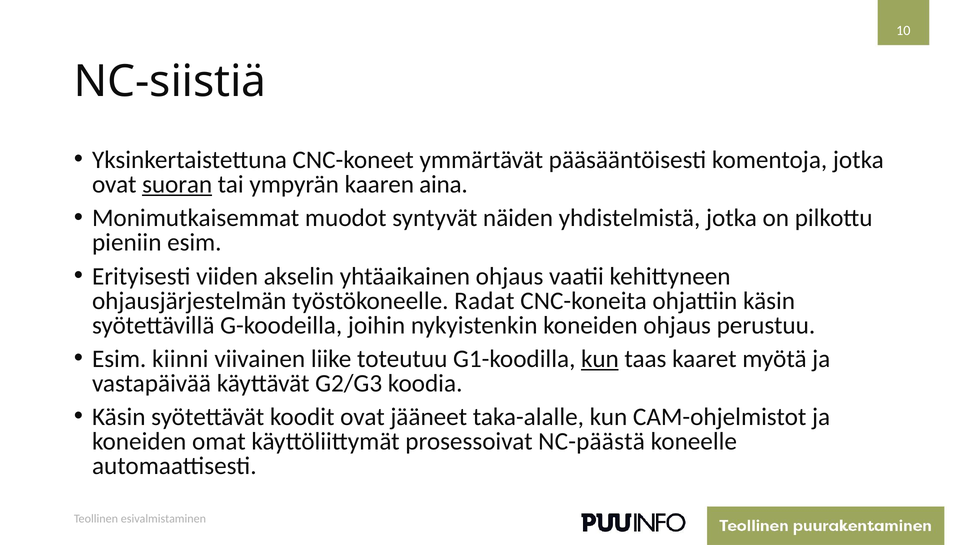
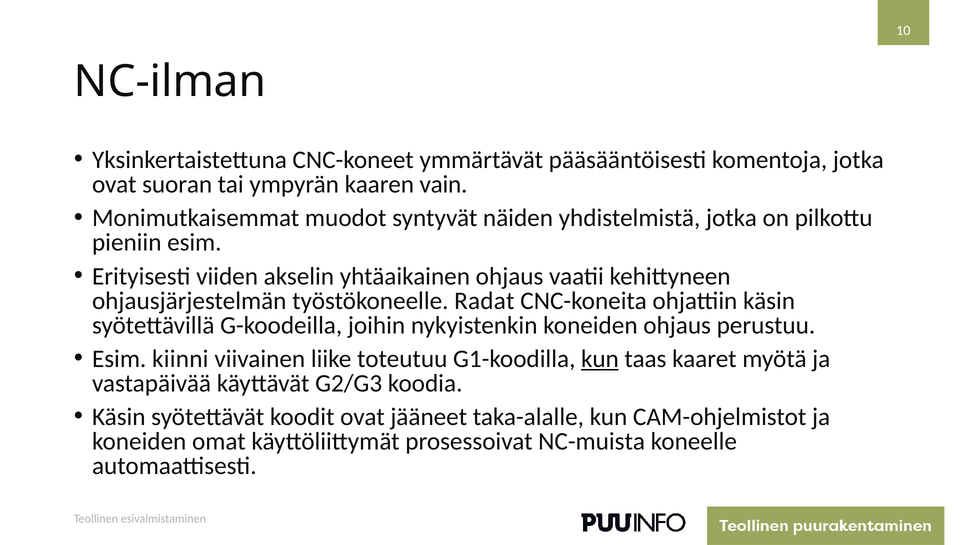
NC-siistiä: NC-siistiä -> NC-ilman
suoran underline: present -> none
aina: aina -> vain
NC-päästä: NC-päästä -> NC-muista
